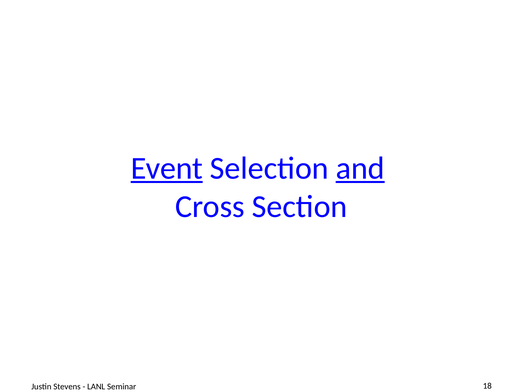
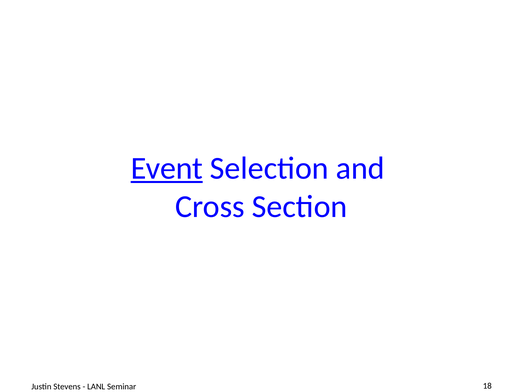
and underline: present -> none
